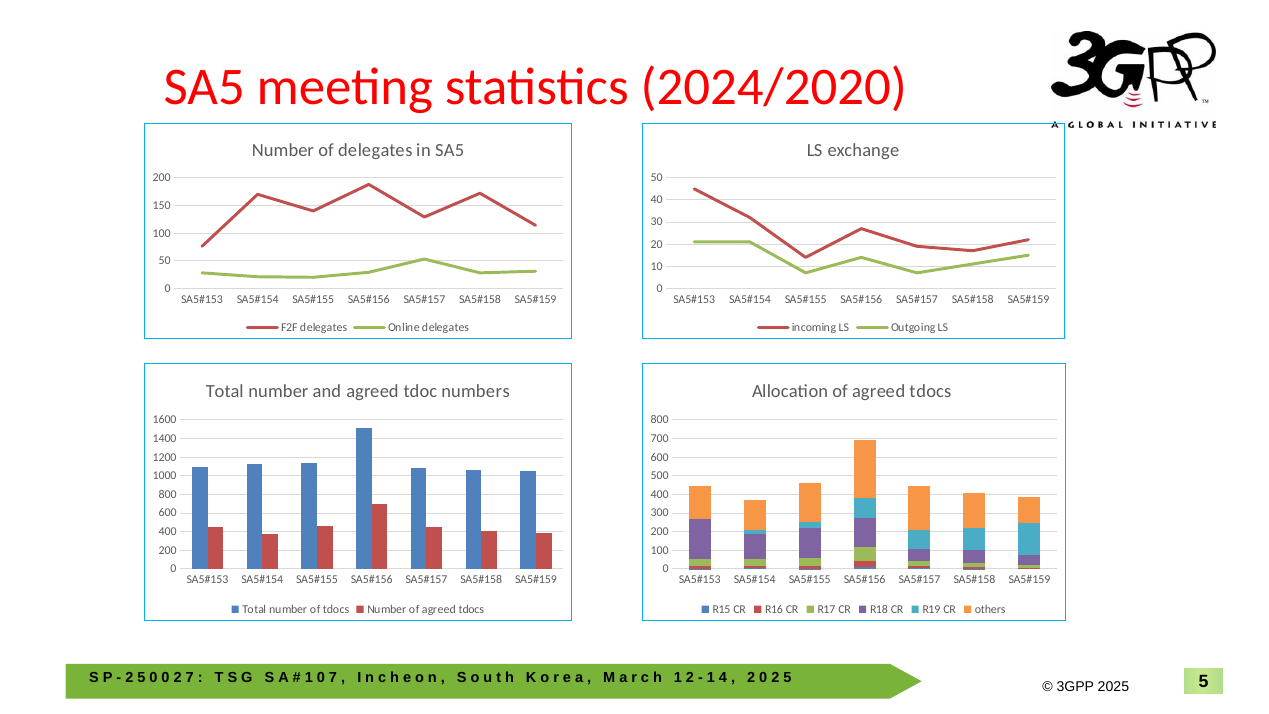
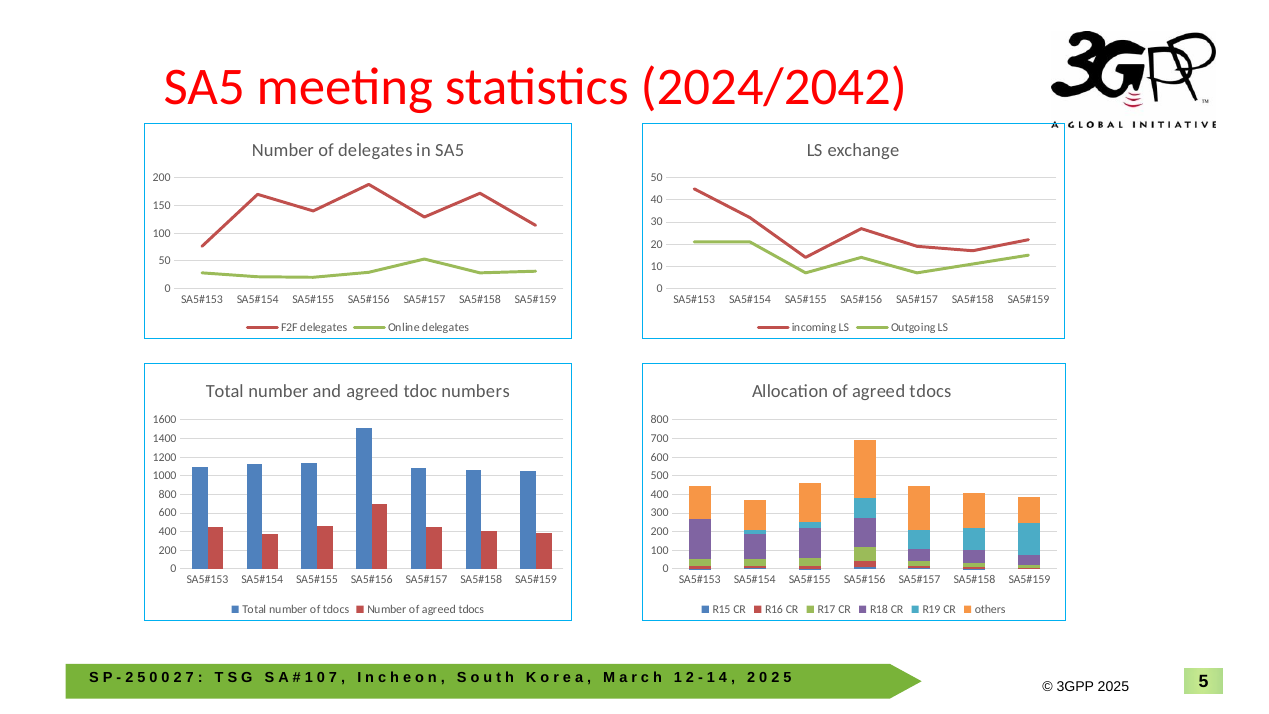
2024/2020: 2024/2020 -> 2024/2042
